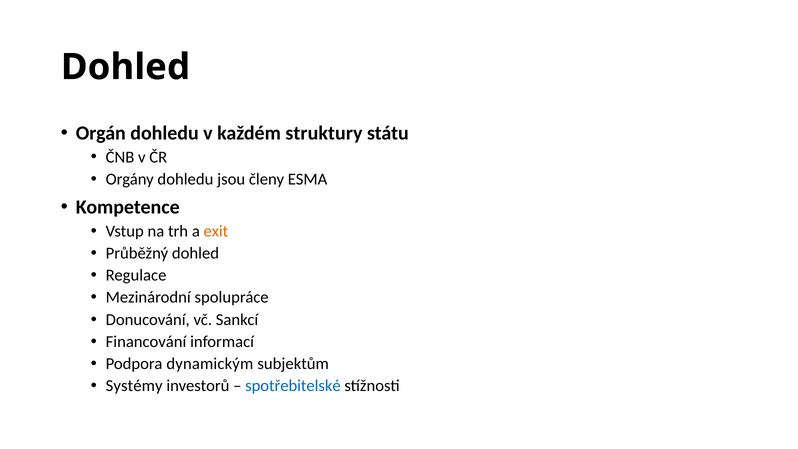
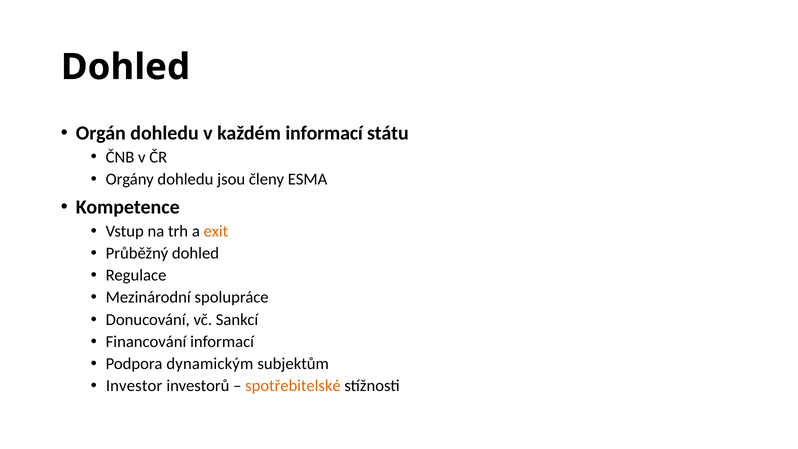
každém struktury: struktury -> informací
Systémy: Systémy -> Investor
spotřebitelské colour: blue -> orange
